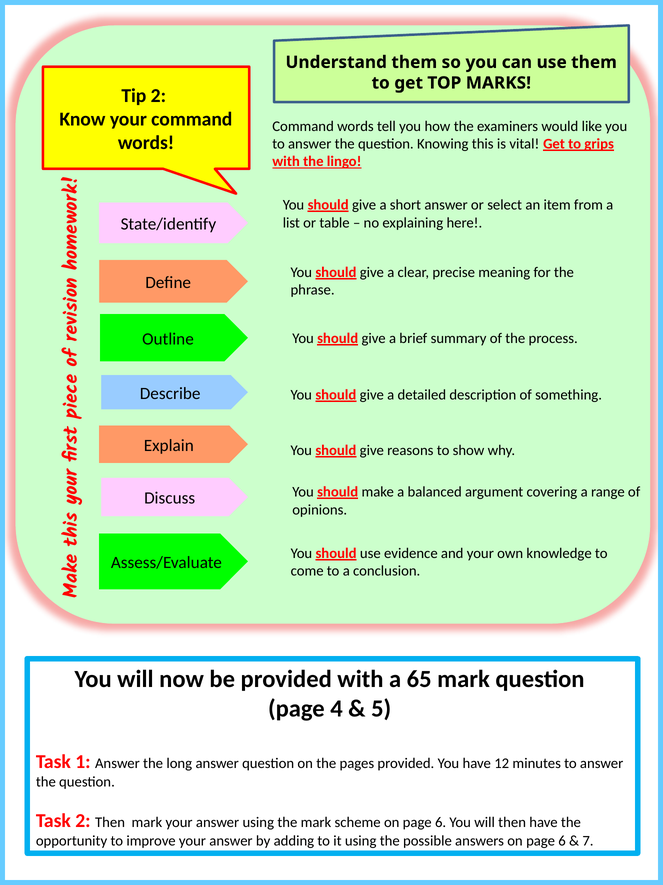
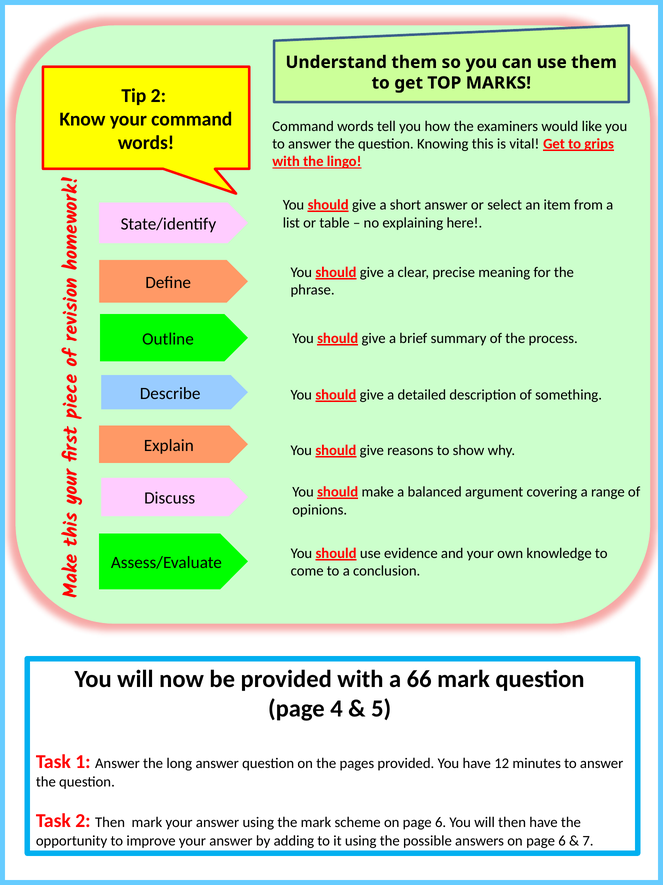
65: 65 -> 66
